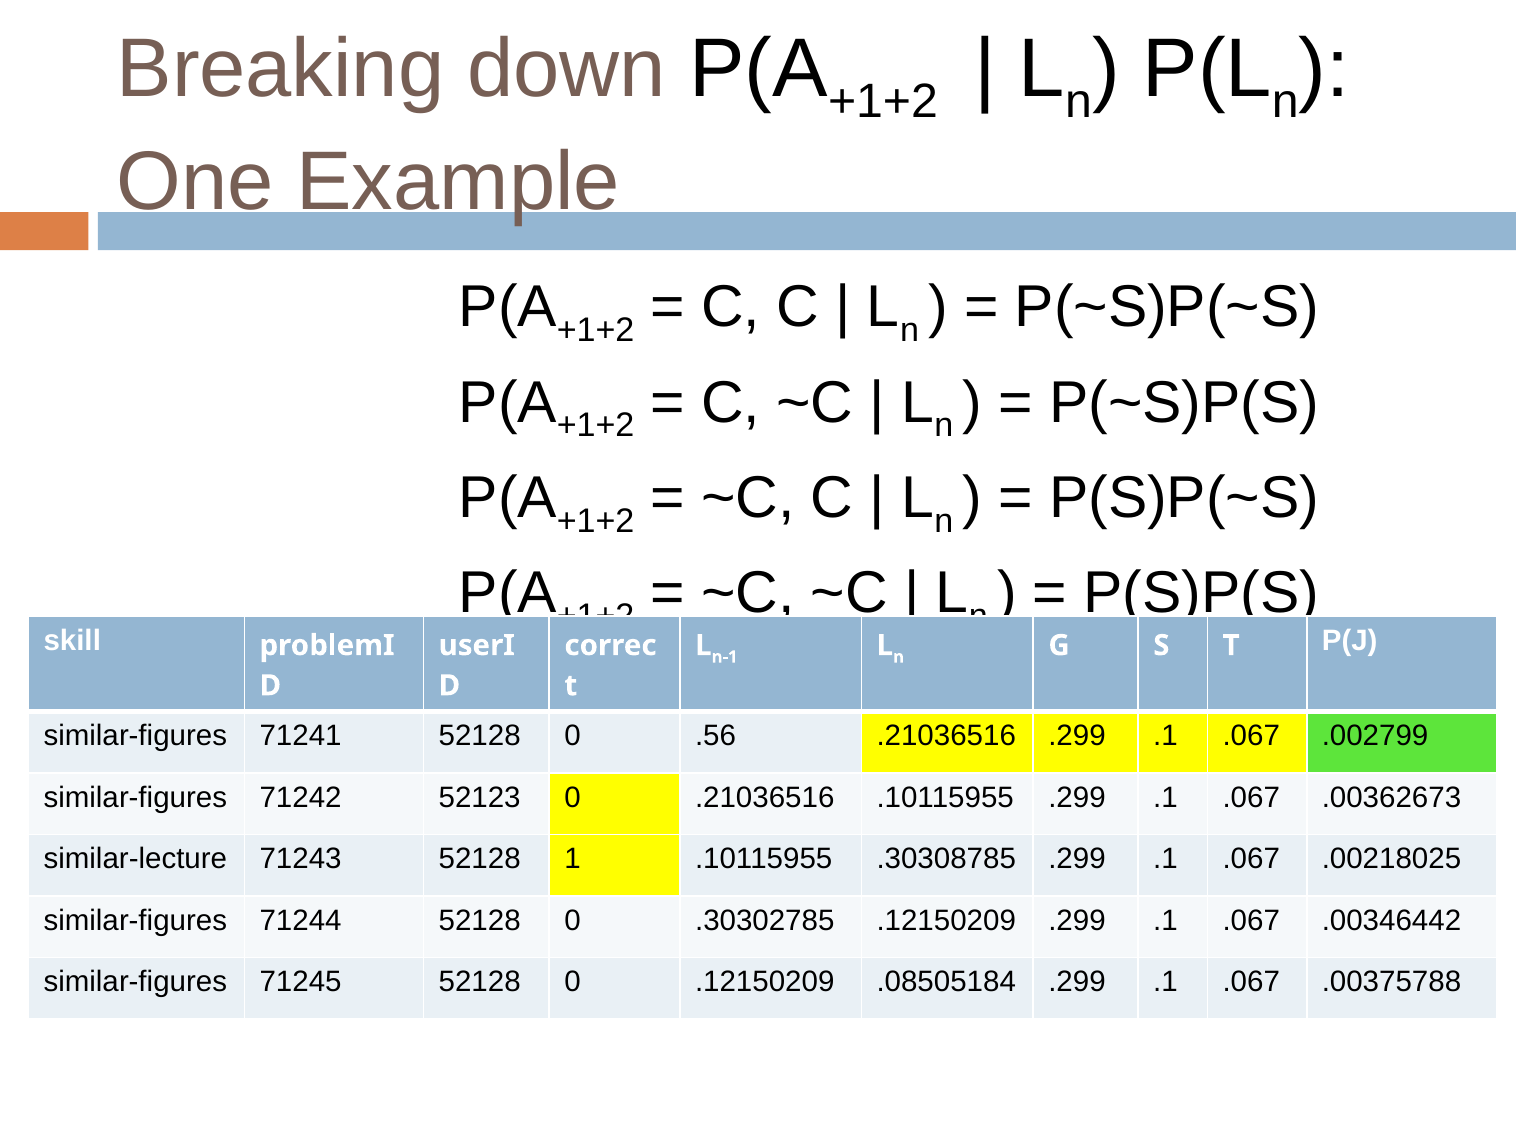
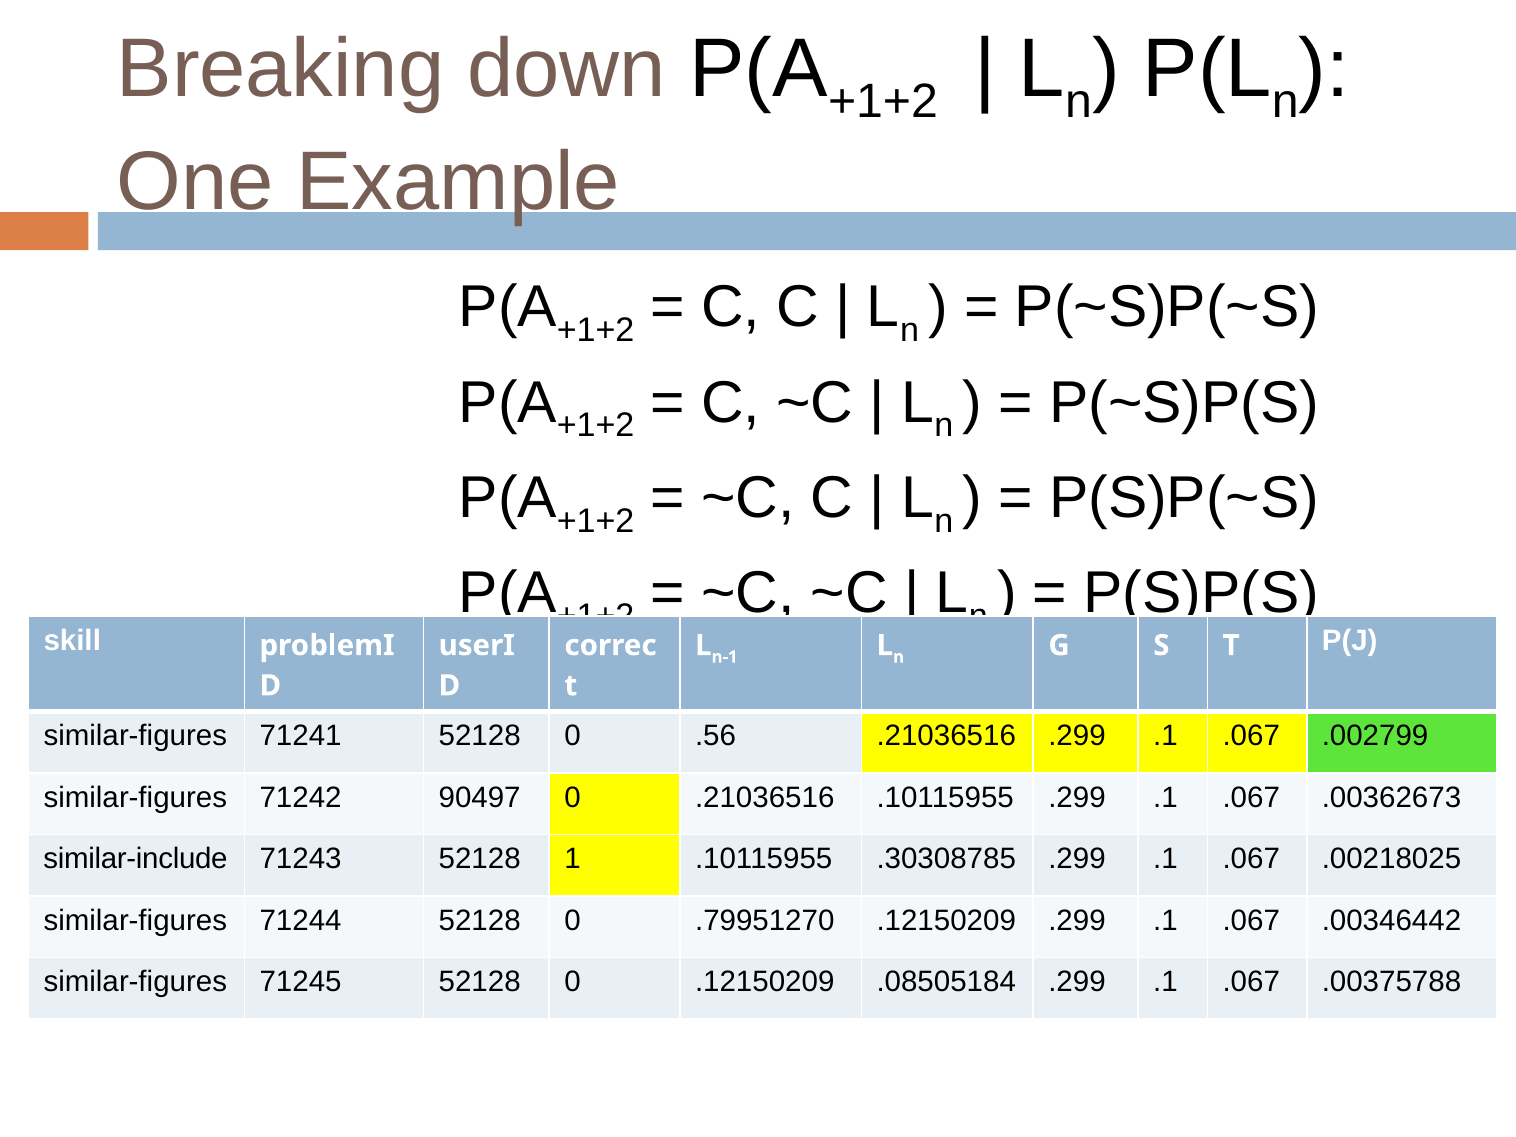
52123: 52123 -> 90497
similar-lecture: similar-lecture -> similar-include
.30302785: .30302785 -> .79951270
